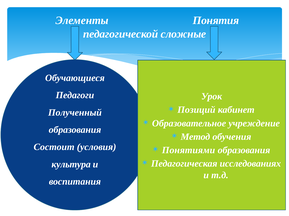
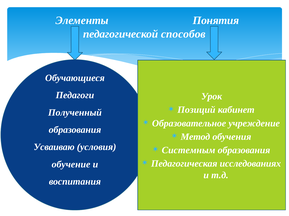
сложные: сложные -> способов
Состоит: Состоит -> Усваиваю
Понятиями: Понятиями -> Системным
культура: культура -> обучение
